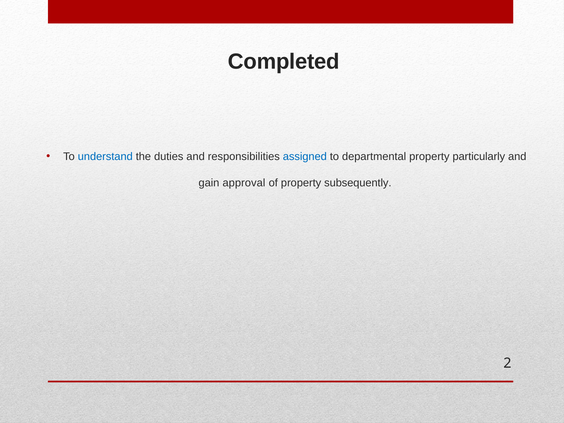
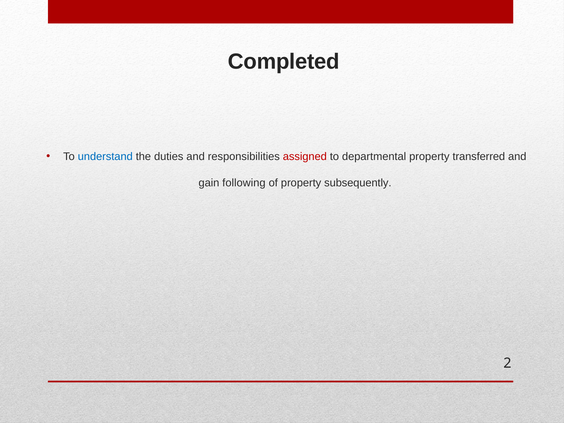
assigned colour: blue -> red
particularly: particularly -> transferred
approval: approval -> following
